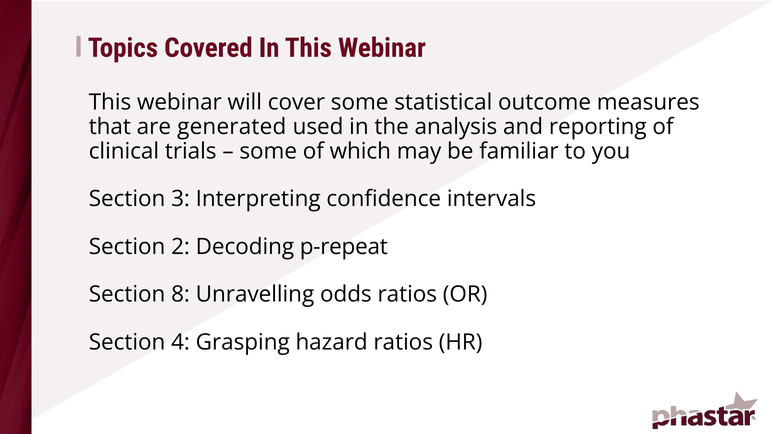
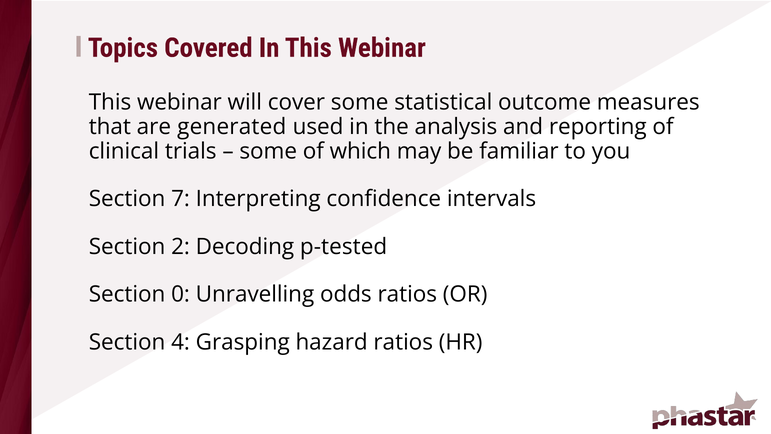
3: 3 -> 7
p-repeat: p-repeat -> p-tested
8: 8 -> 0
